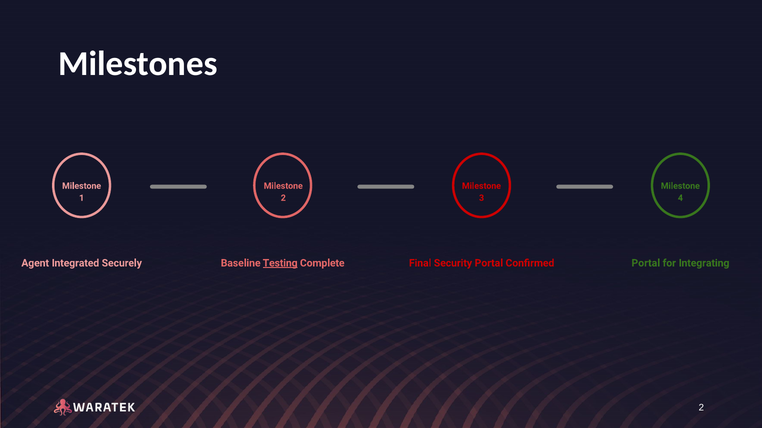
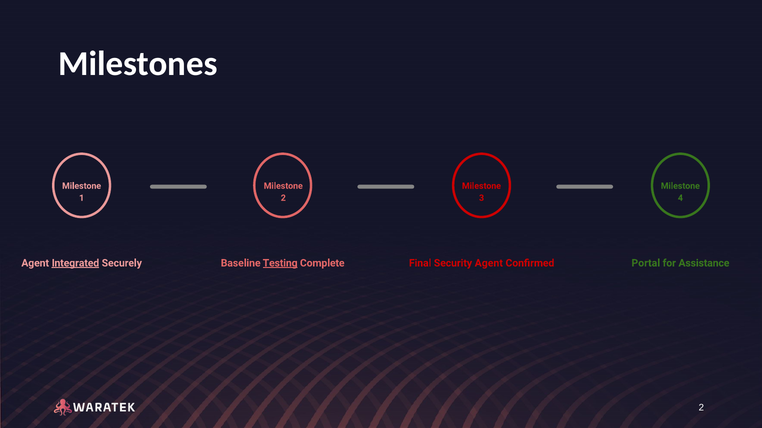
Integrated underline: none -> present
Security Portal: Portal -> Agent
Integrating: Integrating -> Assistance
